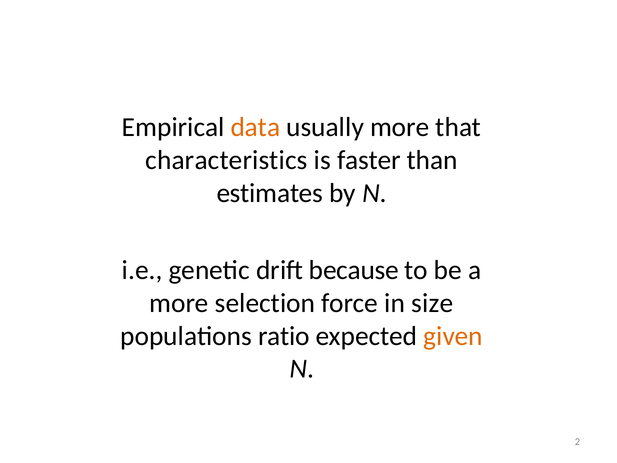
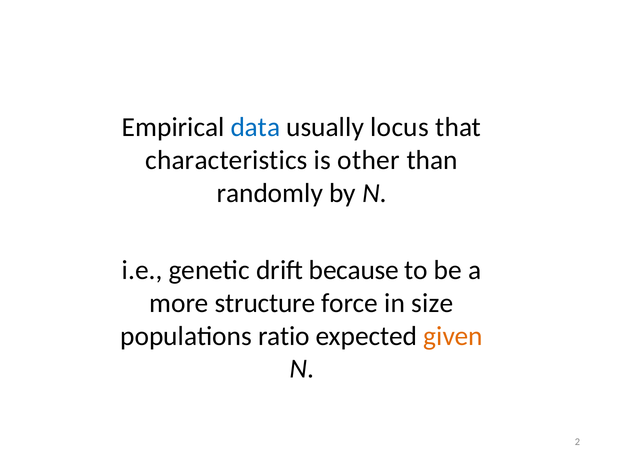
data colour: orange -> blue
usually more: more -> locus
faster: faster -> other
estimates: estimates -> randomly
selection: selection -> structure
